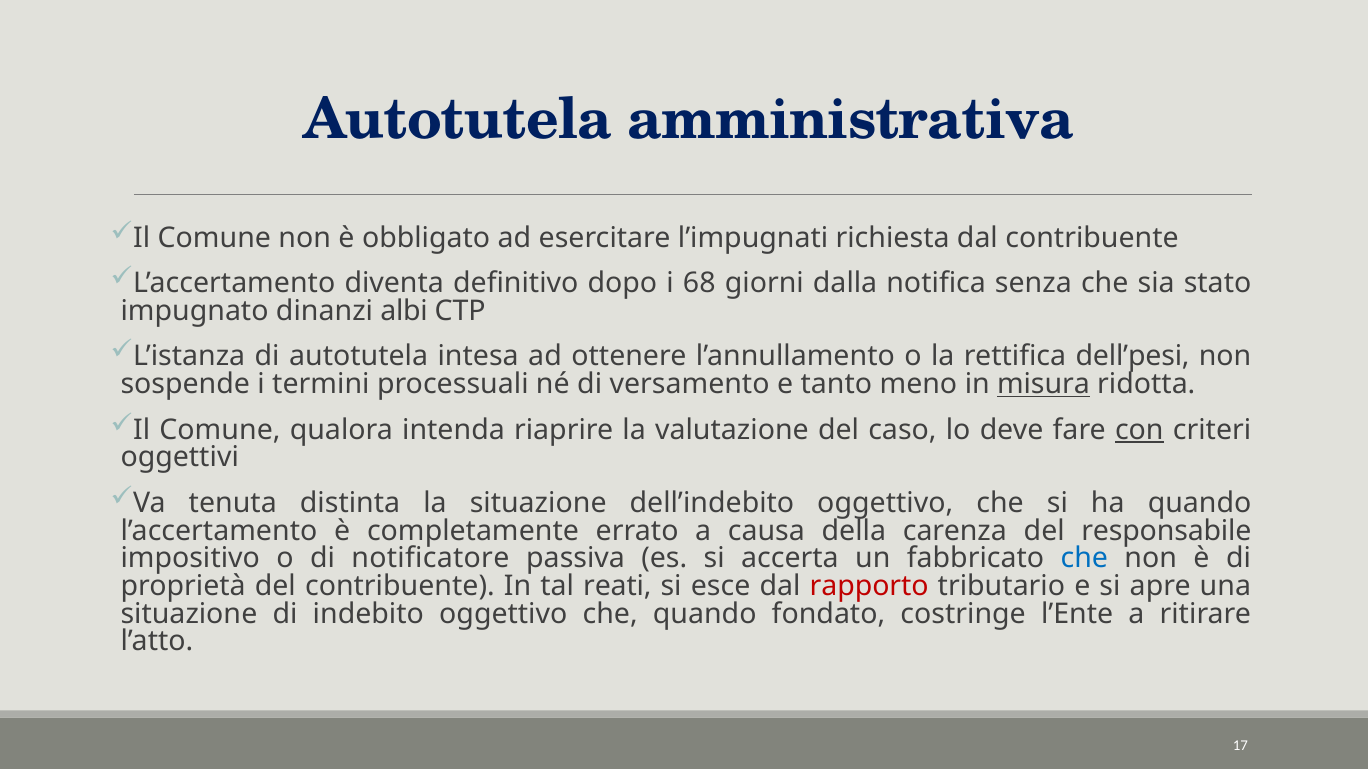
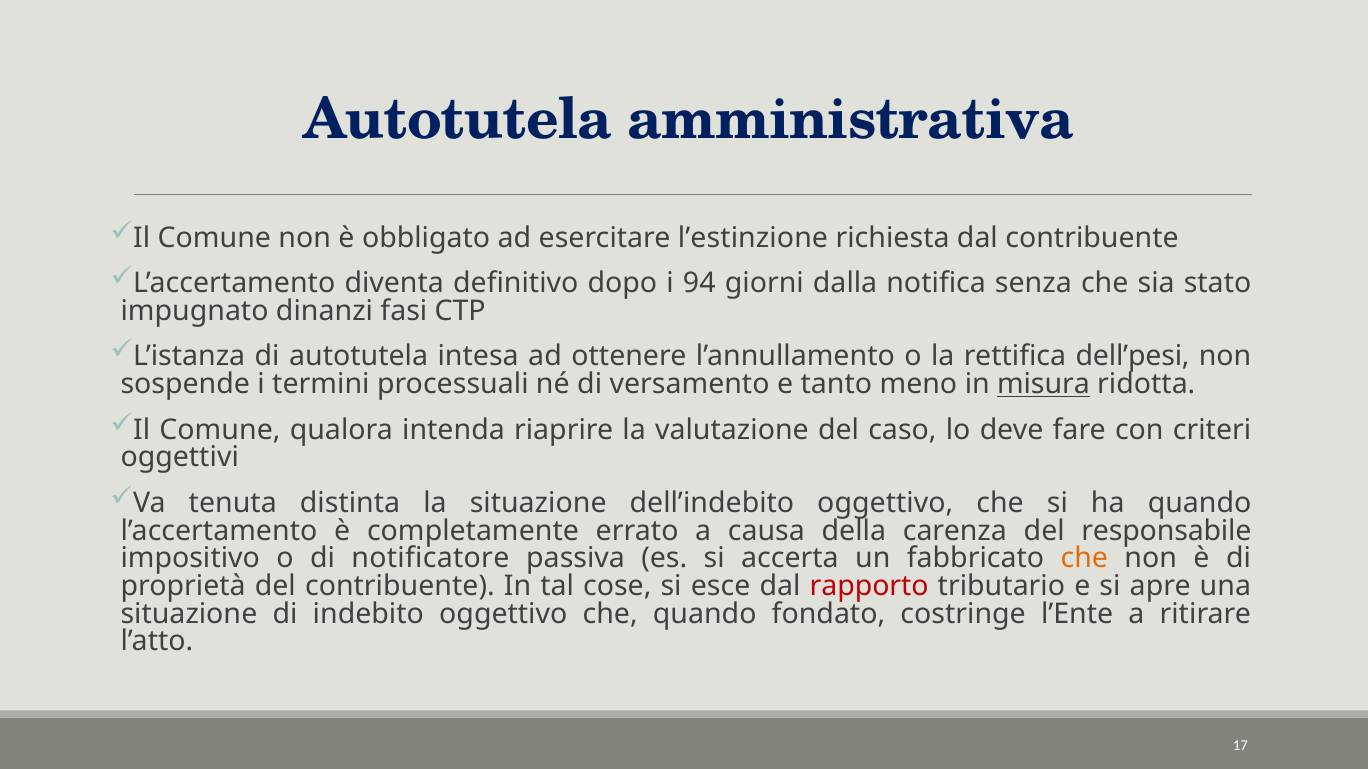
l’impugnati: l’impugnati -> l’estinzione
68: 68 -> 94
albi: albi -> fasi
con underline: present -> none
che at (1084, 559) colour: blue -> orange
reati: reati -> cose
